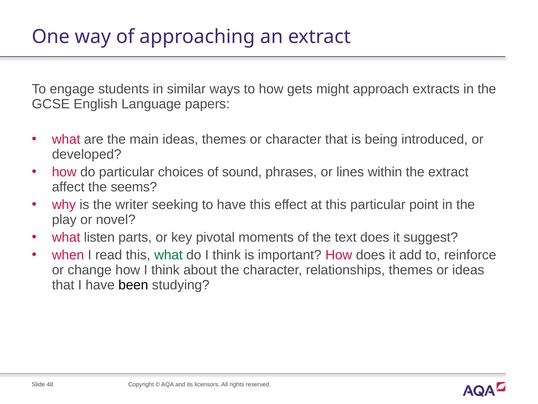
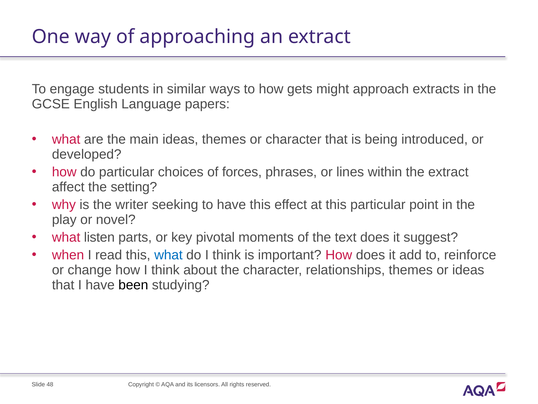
sound: sound -> forces
seems: seems -> setting
what at (168, 255) colour: green -> blue
